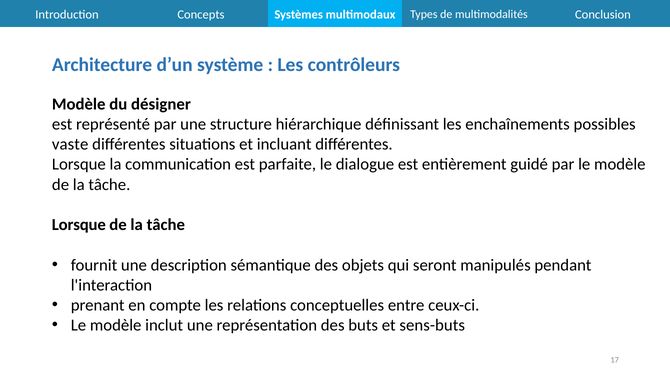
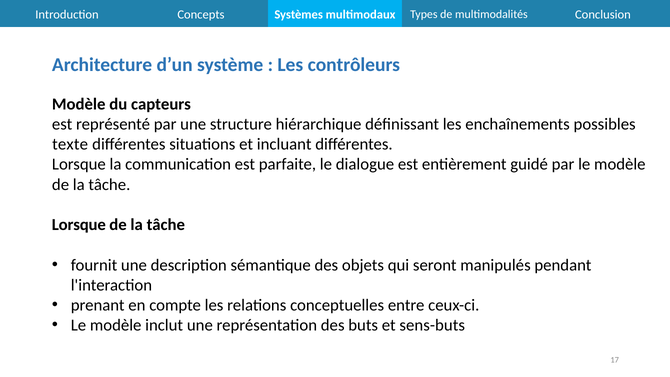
désigner: désigner -> capteurs
vaste: vaste -> texte
